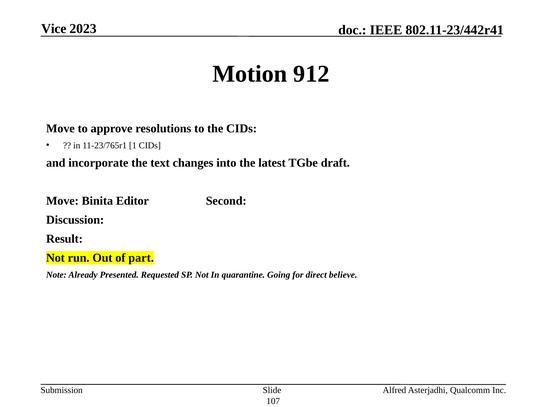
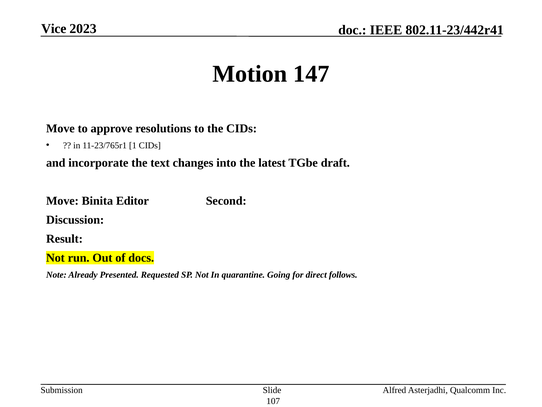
912: 912 -> 147
part: part -> docs
believe: believe -> follows
